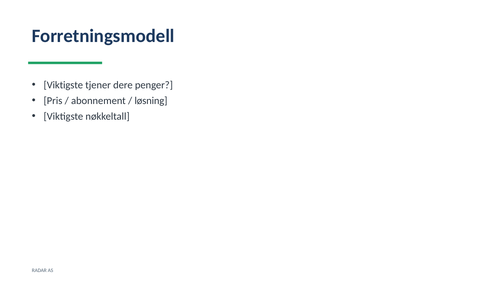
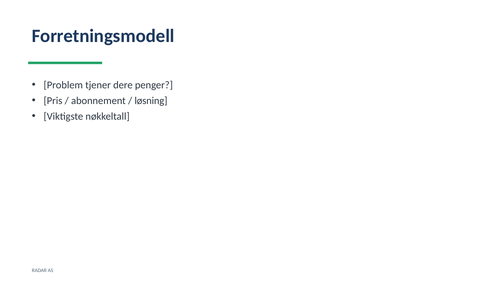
Viktigste at (63, 85): Viktigste -> Problem
